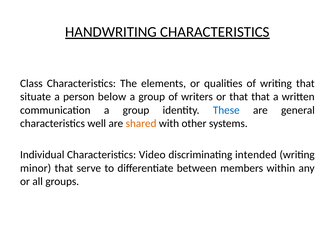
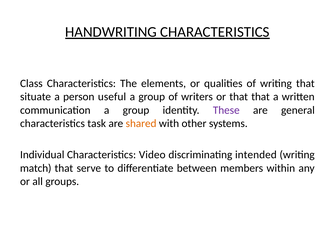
below: below -> useful
These colour: blue -> purple
well: well -> task
minor: minor -> match
